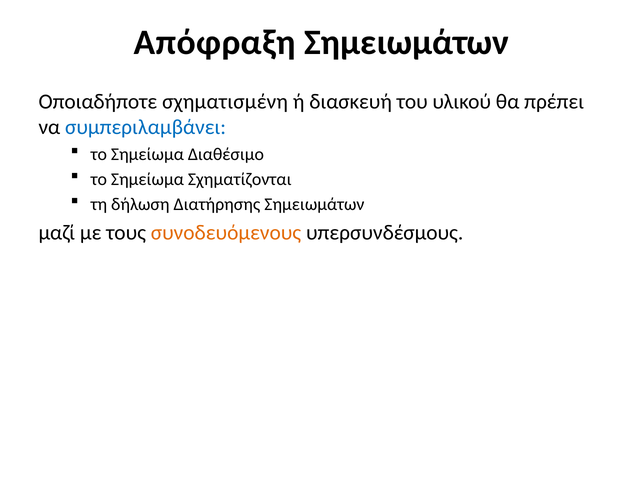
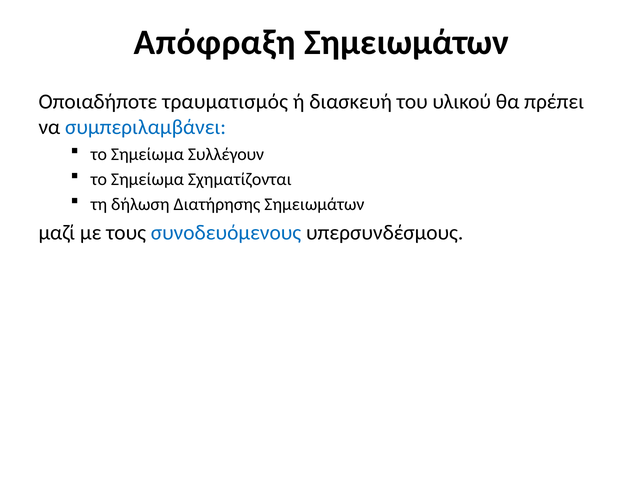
σχηματισμένη: σχηματισμένη -> τραυματισμός
Διαθέσιμο: Διαθέσιμο -> Συλλέγουν
συνοδευόμενους colour: orange -> blue
